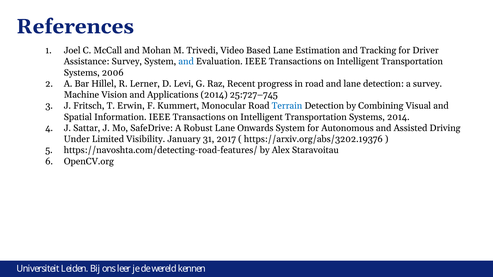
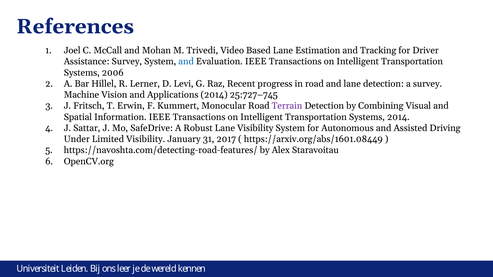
Terrain colour: blue -> purple
Lane Onwards: Onwards -> Visibility
https://arxiv.org/abs/3202.19376: https://arxiv.org/abs/3202.19376 -> https://arxiv.org/abs/1601.08449
